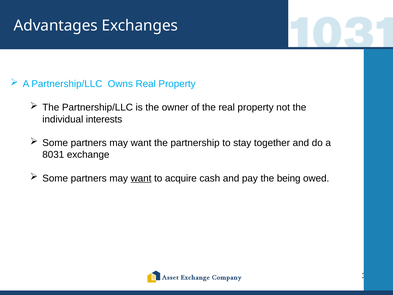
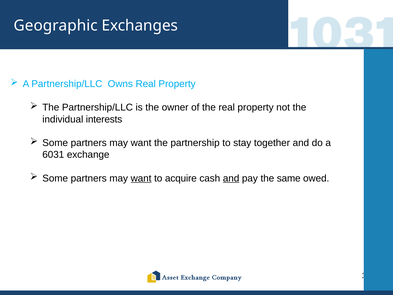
Advantages: Advantages -> Geographic
8031: 8031 -> 6031
and at (231, 178) underline: none -> present
being: being -> same
